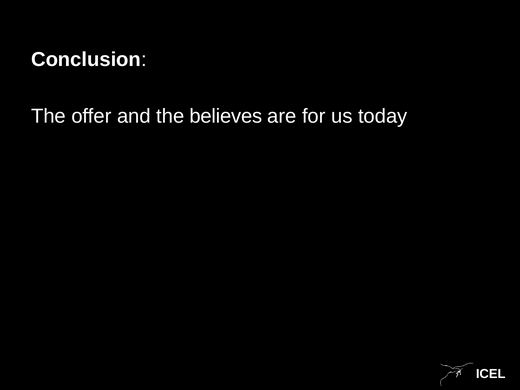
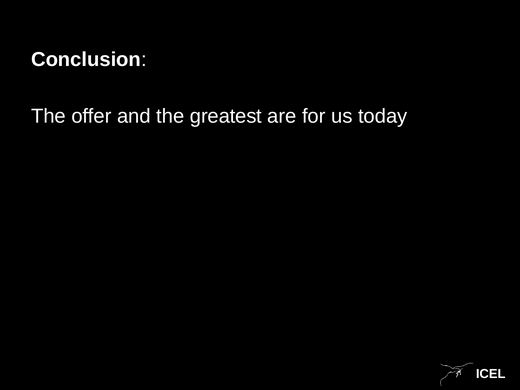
believes: believes -> greatest
